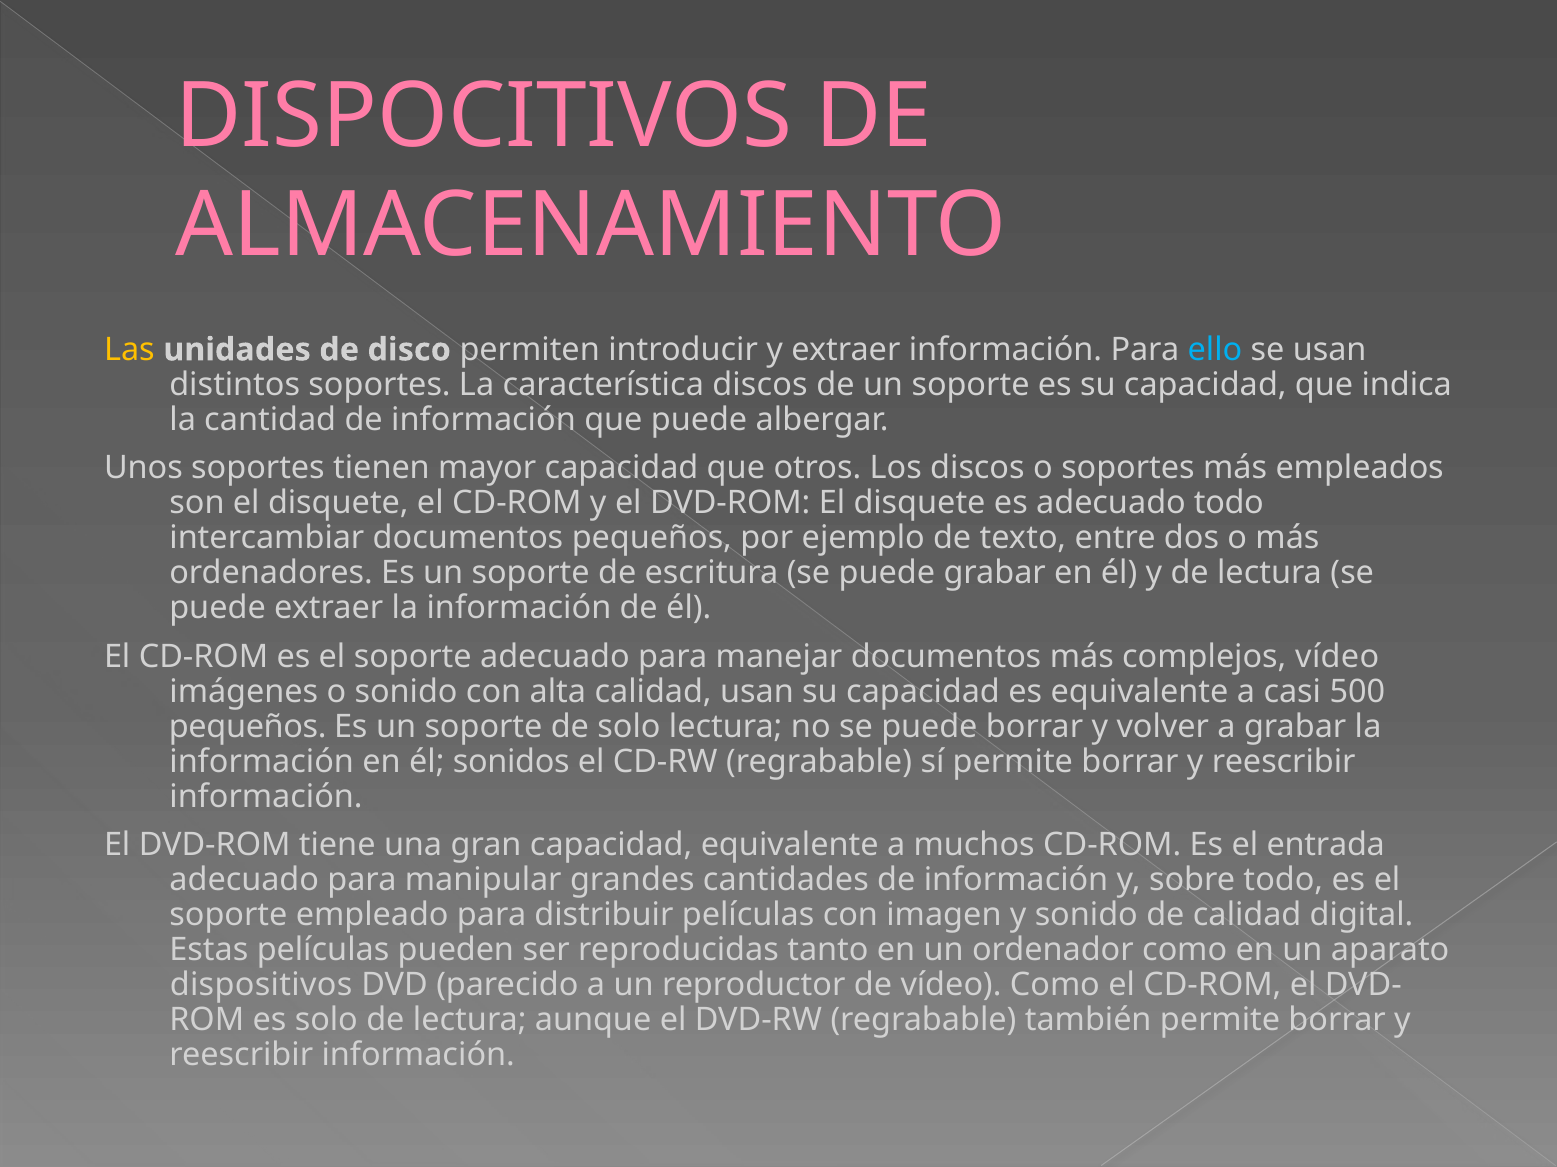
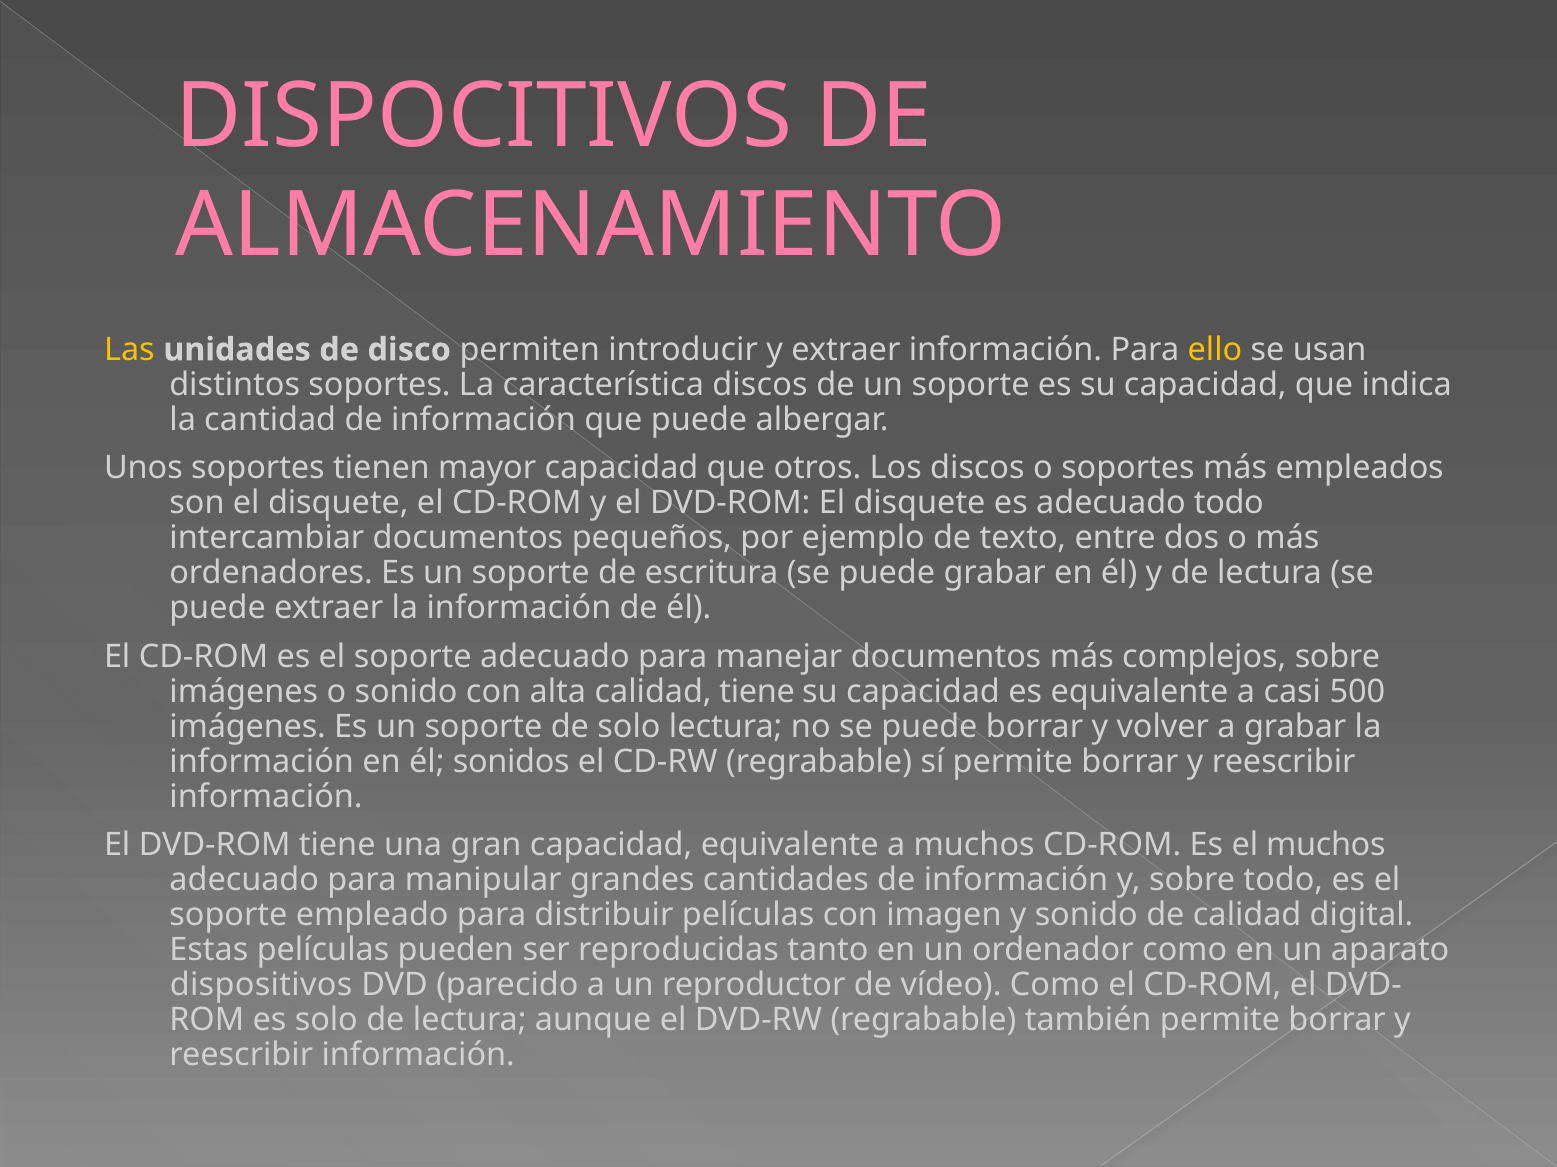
ello colour: light blue -> yellow
complejos vídeo: vídeo -> sobre
calidad usan: usan -> tiene
pequeños at (248, 727): pequeños -> imágenes
el entrada: entrada -> muchos
